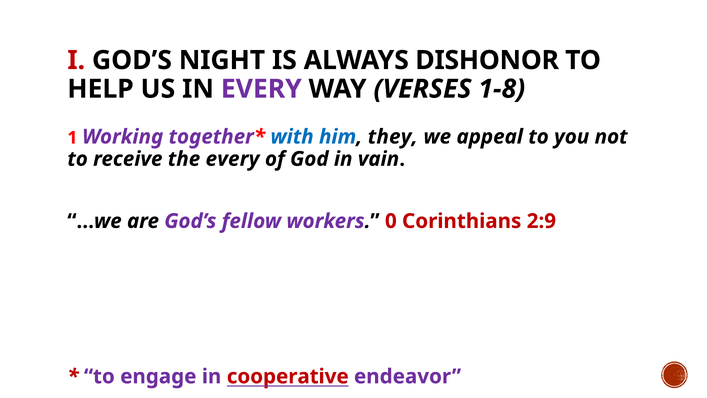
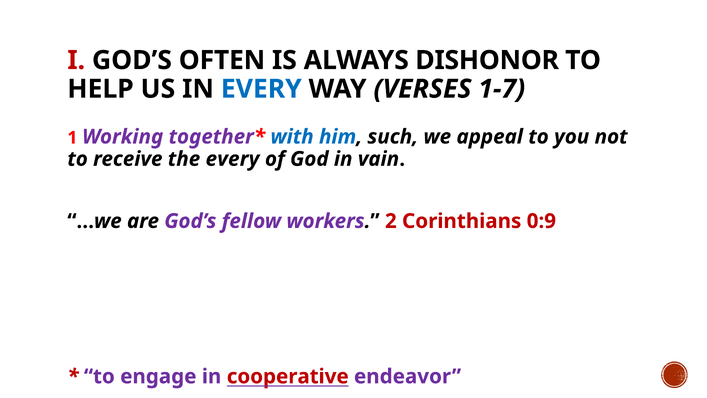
NIGHT: NIGHT -> OFTEN
EVERY at (261, 89) colour: purple -> blue
1-8: 1-8 -> 1-7
they: they -> such
0: 0 -> 2
2:9: 2:9 -> 0:9
